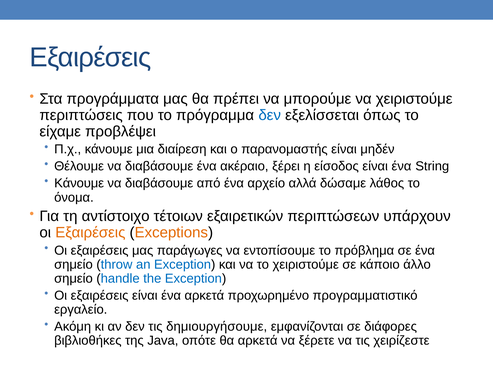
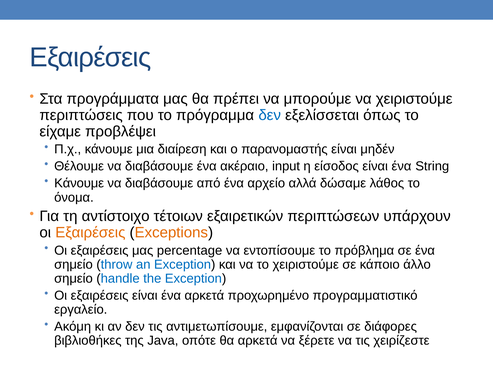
ξέρει: ξέρει -> input
παράγωγες: παράγωγες -> percentage
δημιουργήσουμε: δημιουργήσουμε -> αντιμετωπίσουμε
